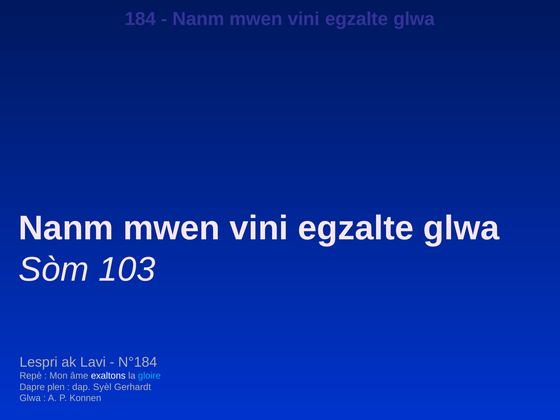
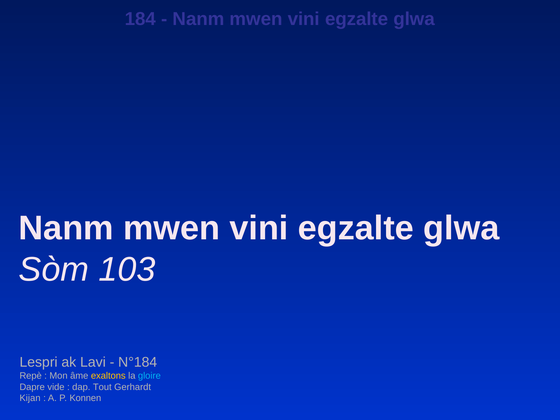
exaltons colour: white -> yellow
plen: plen -> vide
Syèl: Syèl -> Tout
Glwa at (30, 398): Glwa -> Kijan
